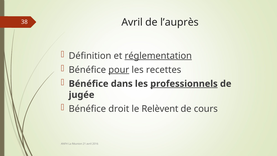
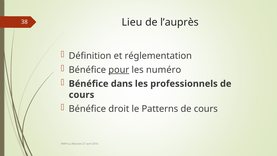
Avril at (132, 22): Avril -> Lieu
réglementation underline: present -> none
recettes: recettes -> numéro
professionnels underline: present -> none
jugée at (82, 95): jugée -> cours
Relèvent: Relèvent -> Patterns
